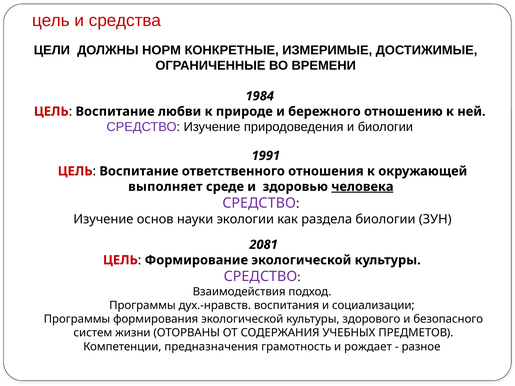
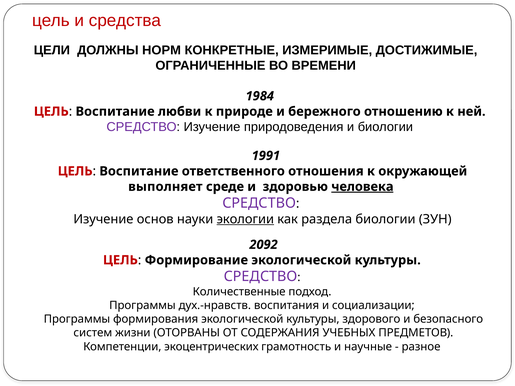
экологии underline: none -> present
2081: 2081 -> 2092
Взаимодействия: Взаимодействия -> Количественные
предназначения: предназначения -> экоцентрических
рождает: рождает -> научные
